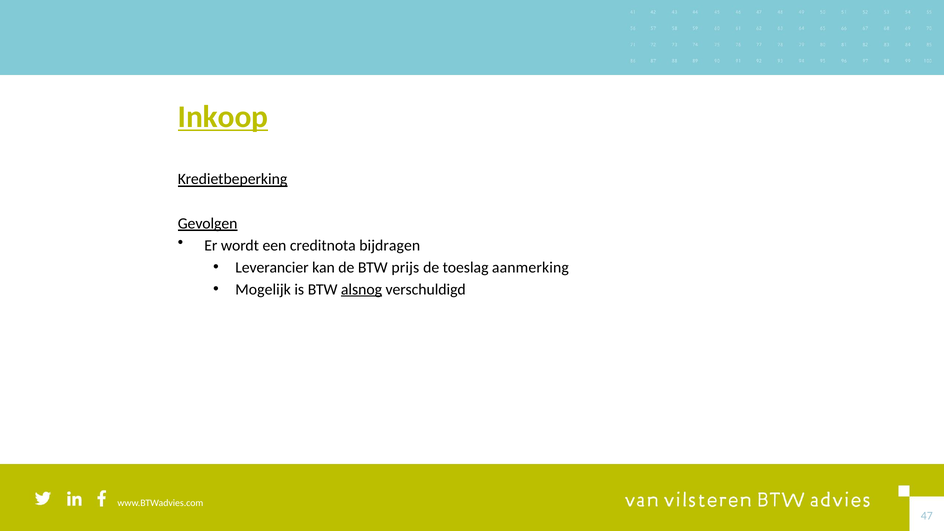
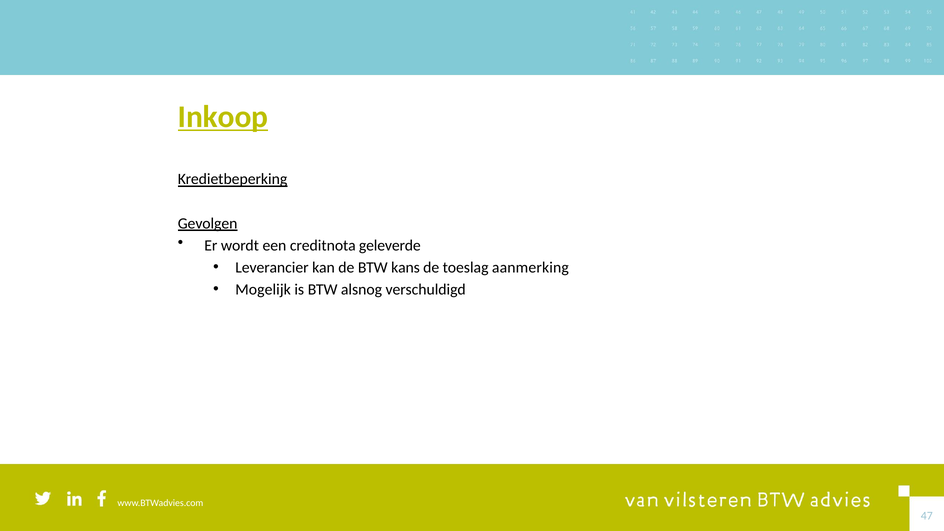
bijdragen: bijdragen -> geleverde
prijs: prijs -> kans
alsnog underline: present -> none
